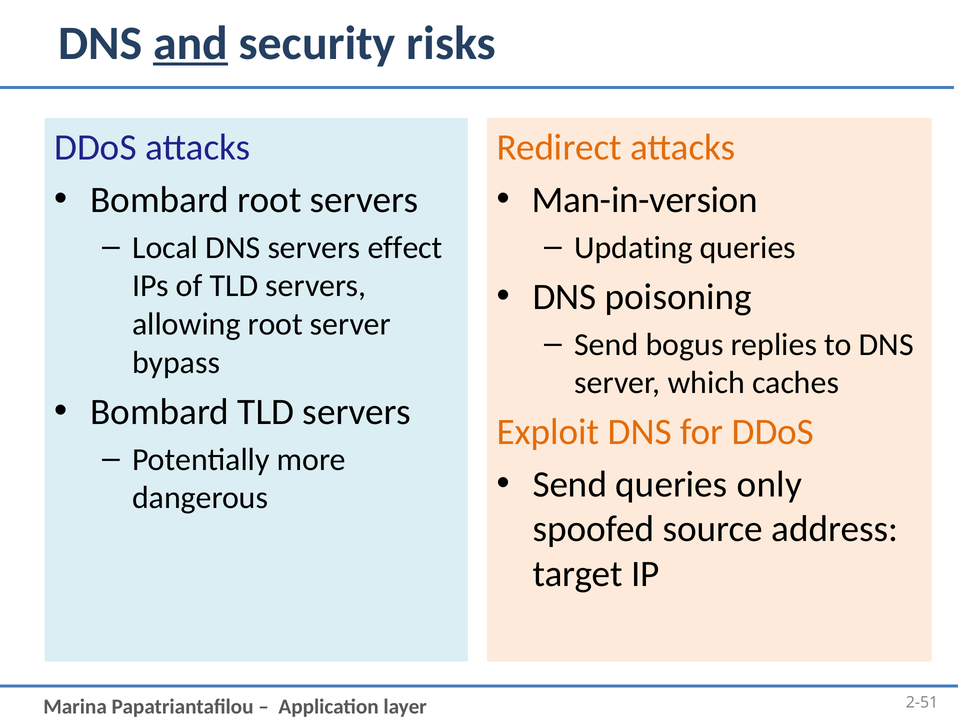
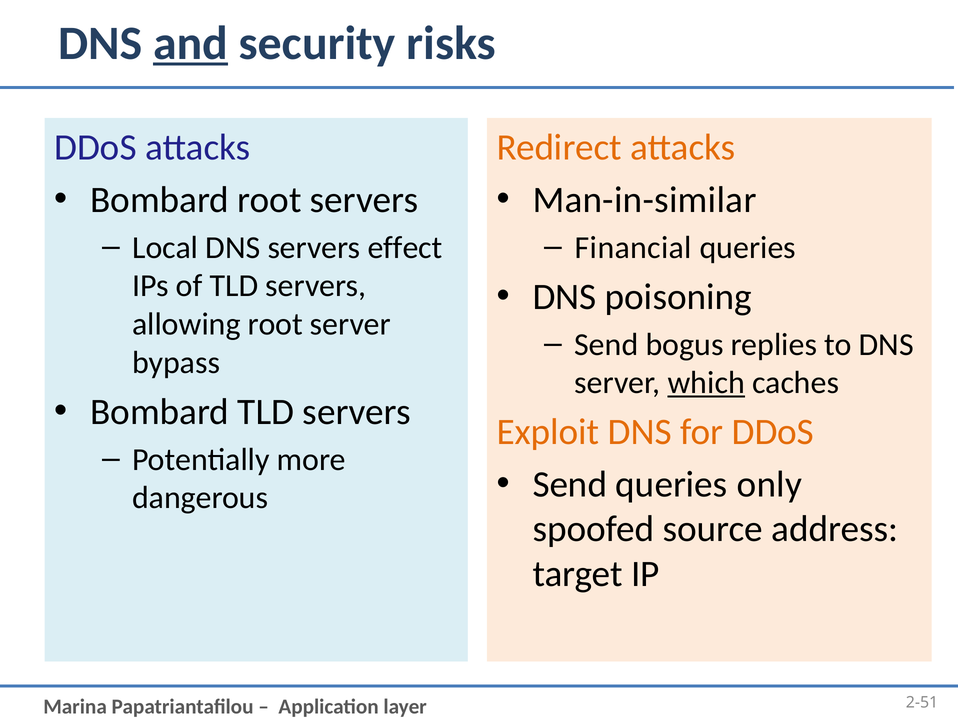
Man-in-version: Man-in-version -> Man-in-similar
Updating: Updating -> Financial
which underline: none -> present
